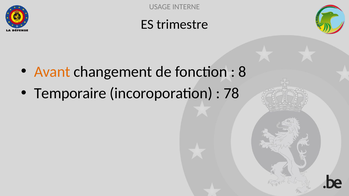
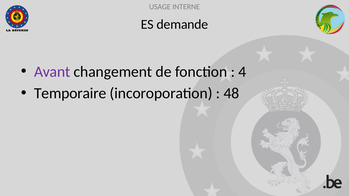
trimestre: trimestre -> demande
Avant colour: orange -> purple
8: 8 -> 4
78: 78 -> 48
